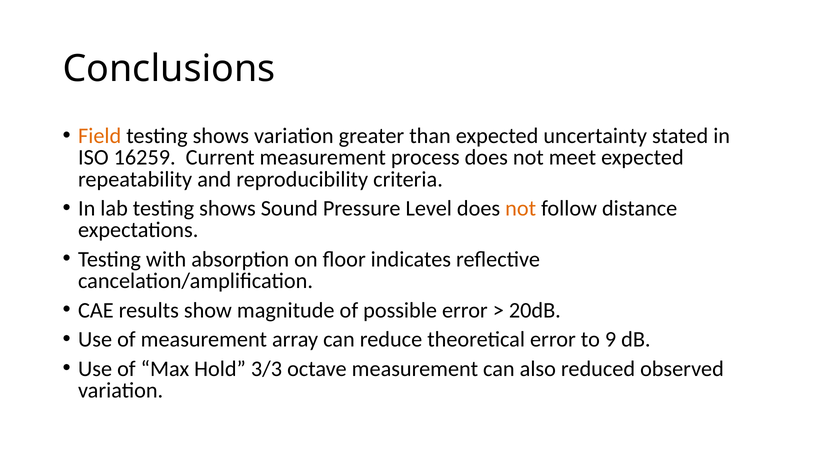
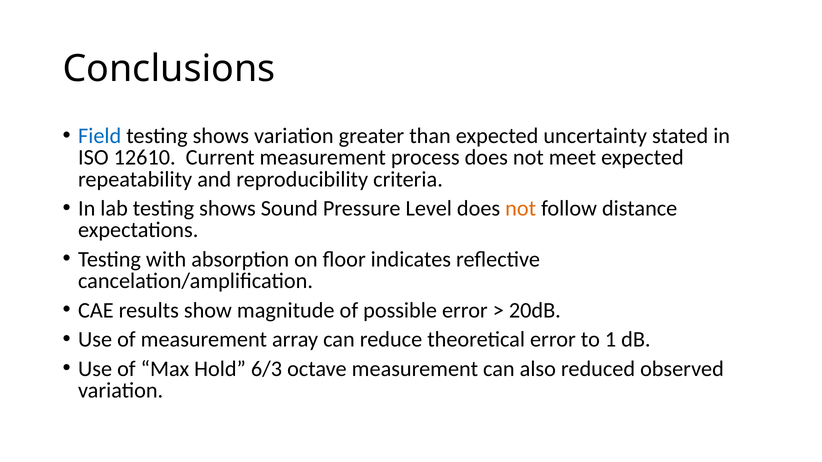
Field colour: orange -> blue
16259: 16259 -> 12610
9: 9 -> 1
3/3: 3/3 -> 6/3
